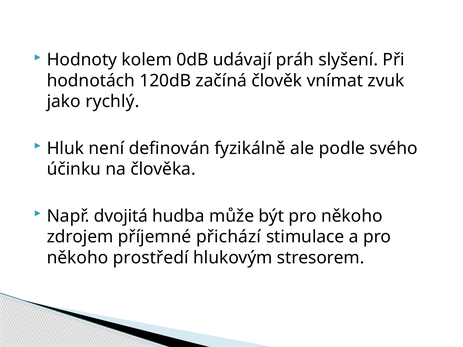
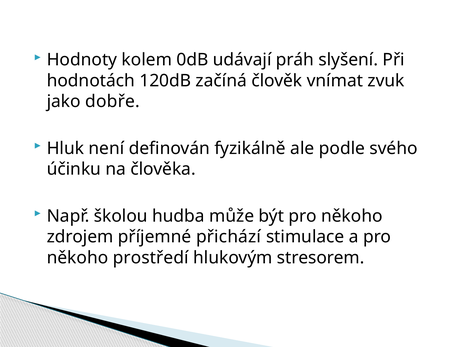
rychlý: rychlý -> dobře
dvojitá: dvojitá -> školou
